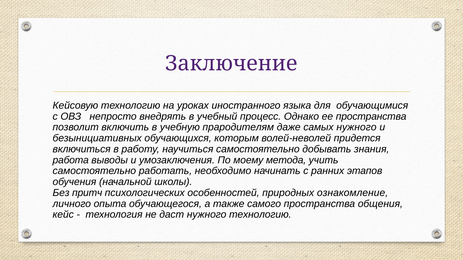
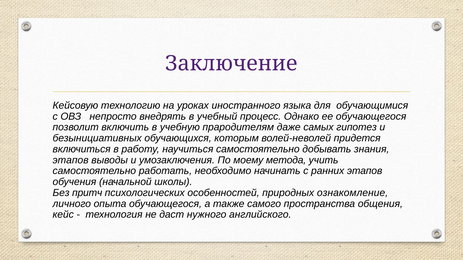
ее пространства: пространства -> обучающегося
самых нужного: нужного -> гипотез
работа at (71, 160): работа -> этапов
нужного технологию: технологию -> английского
